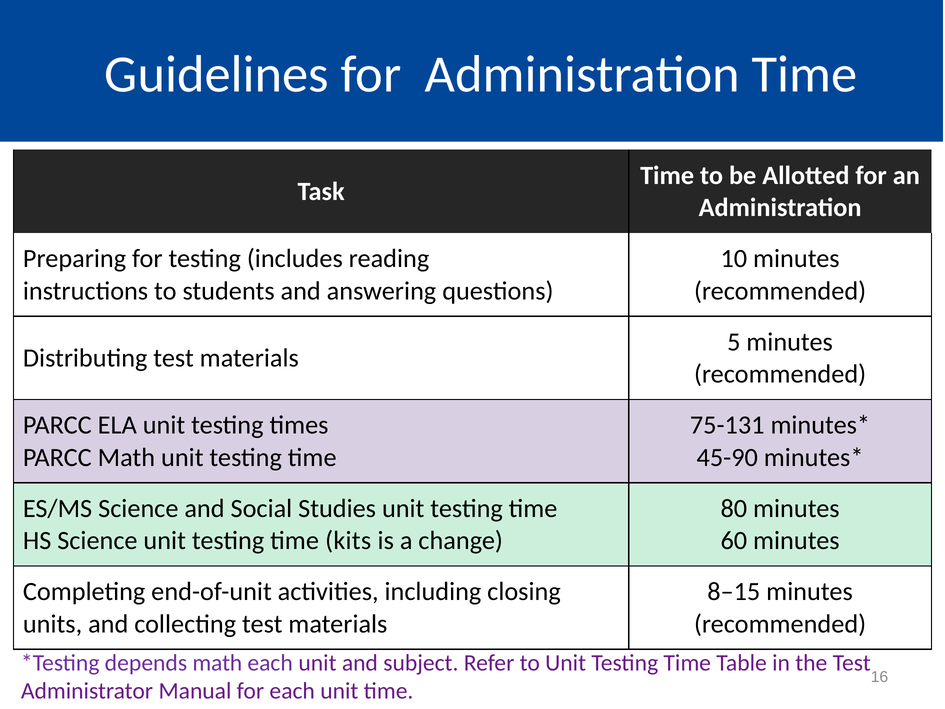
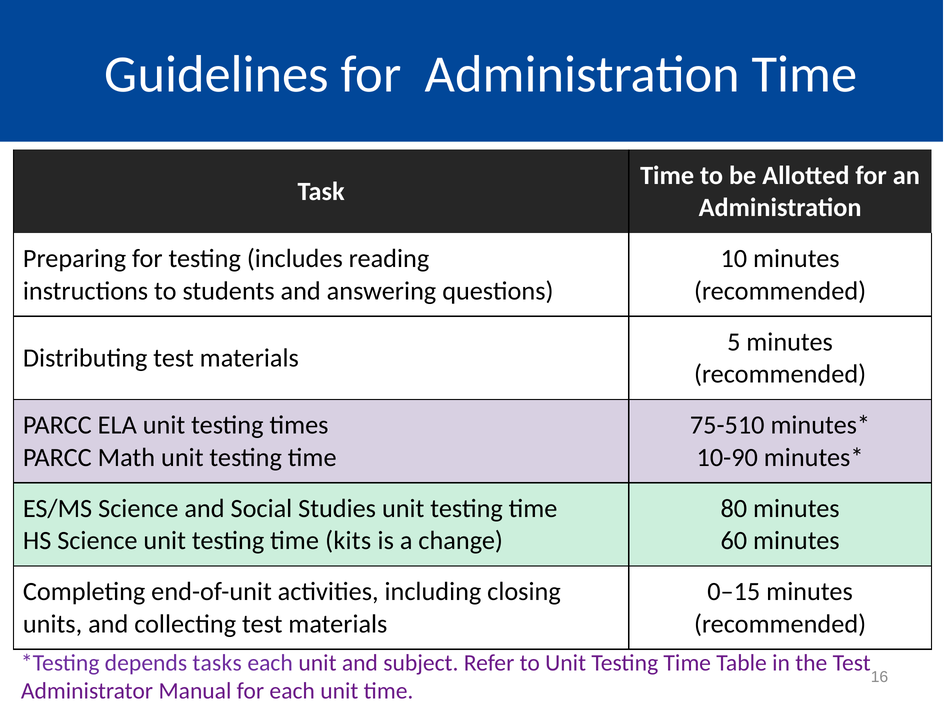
75-131: 75-131 -> 75-510
45-90: 45-90 -> 10-90
8–15: 8–15 -> 0–15
depends math: math -> tasks
